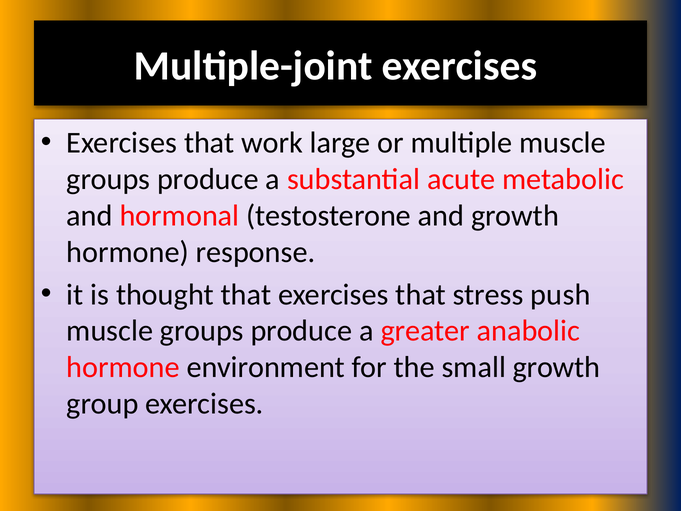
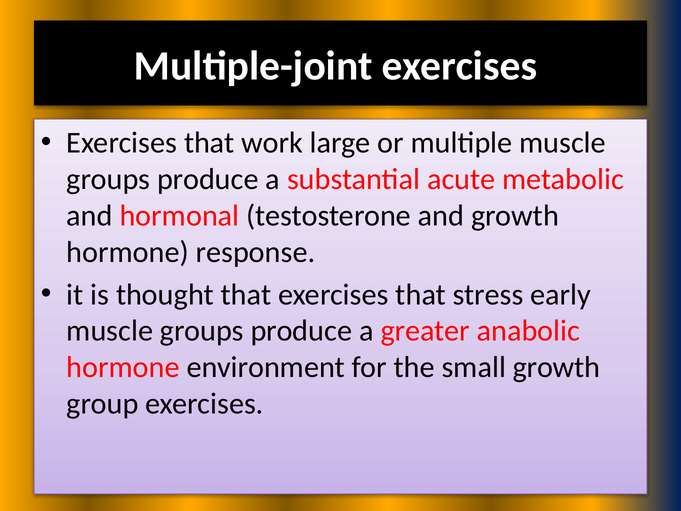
push: push -> early
